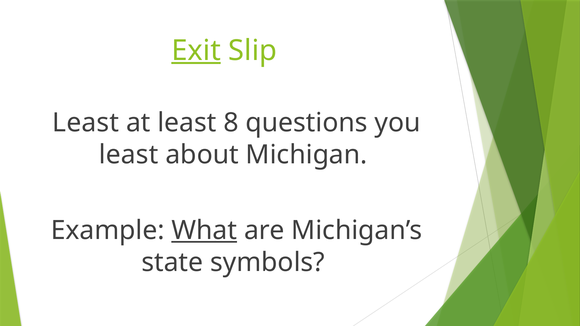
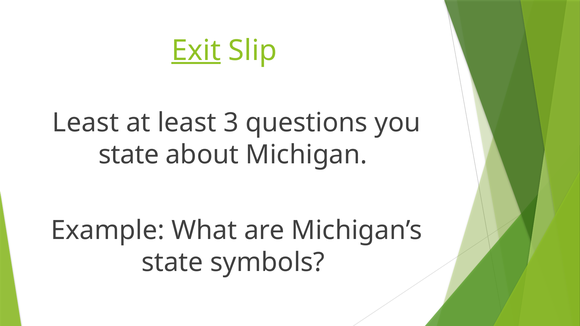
8: 8 -> 3
least at (129, 155): least -> state
What underline: present -> none
